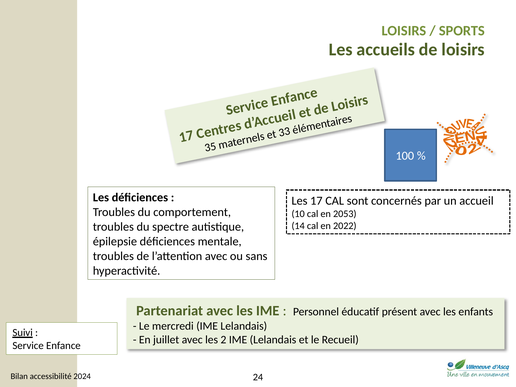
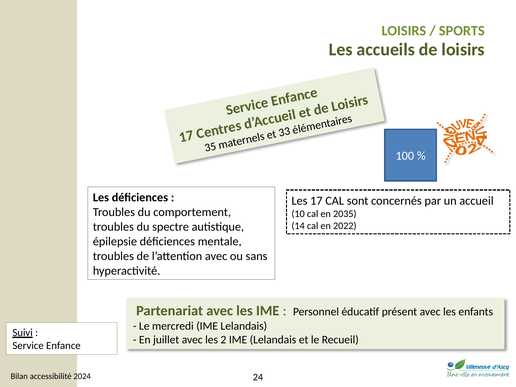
2053: 2053 -> 2035
